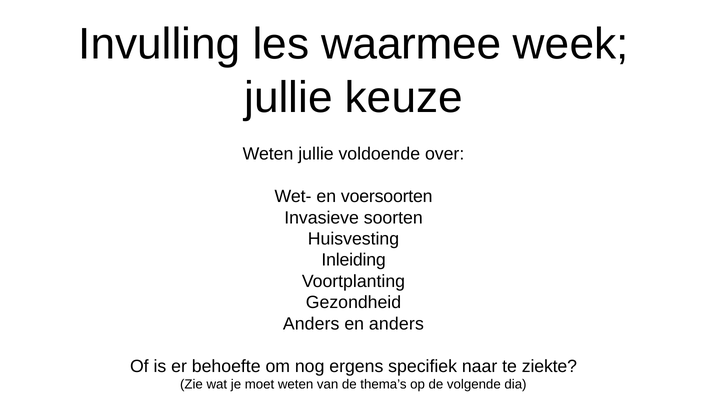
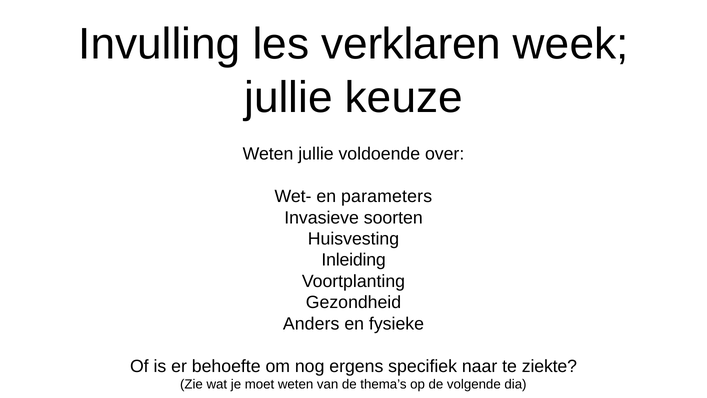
waarmee: waarmee -> verklaren
voersoorten: voersoorten -> parameters
en anders: anders -> fysieke
